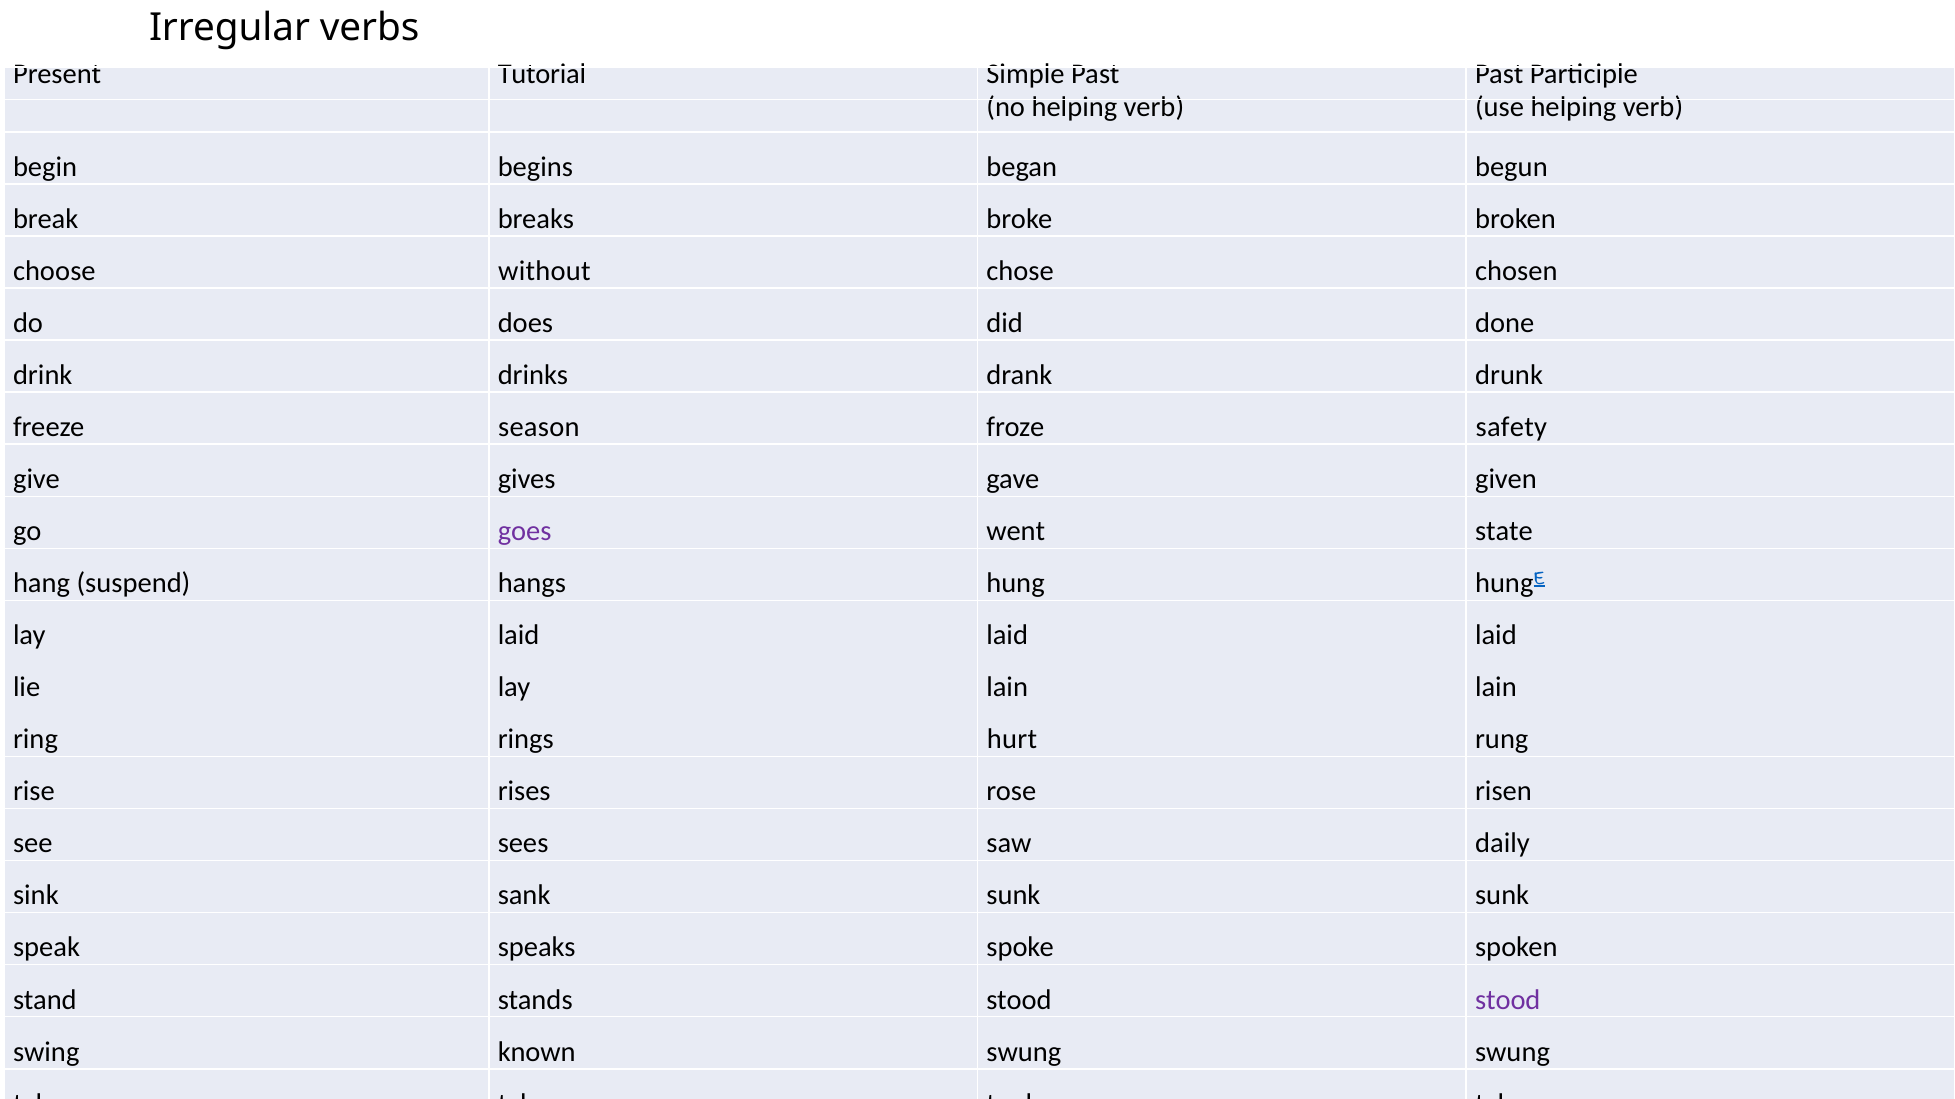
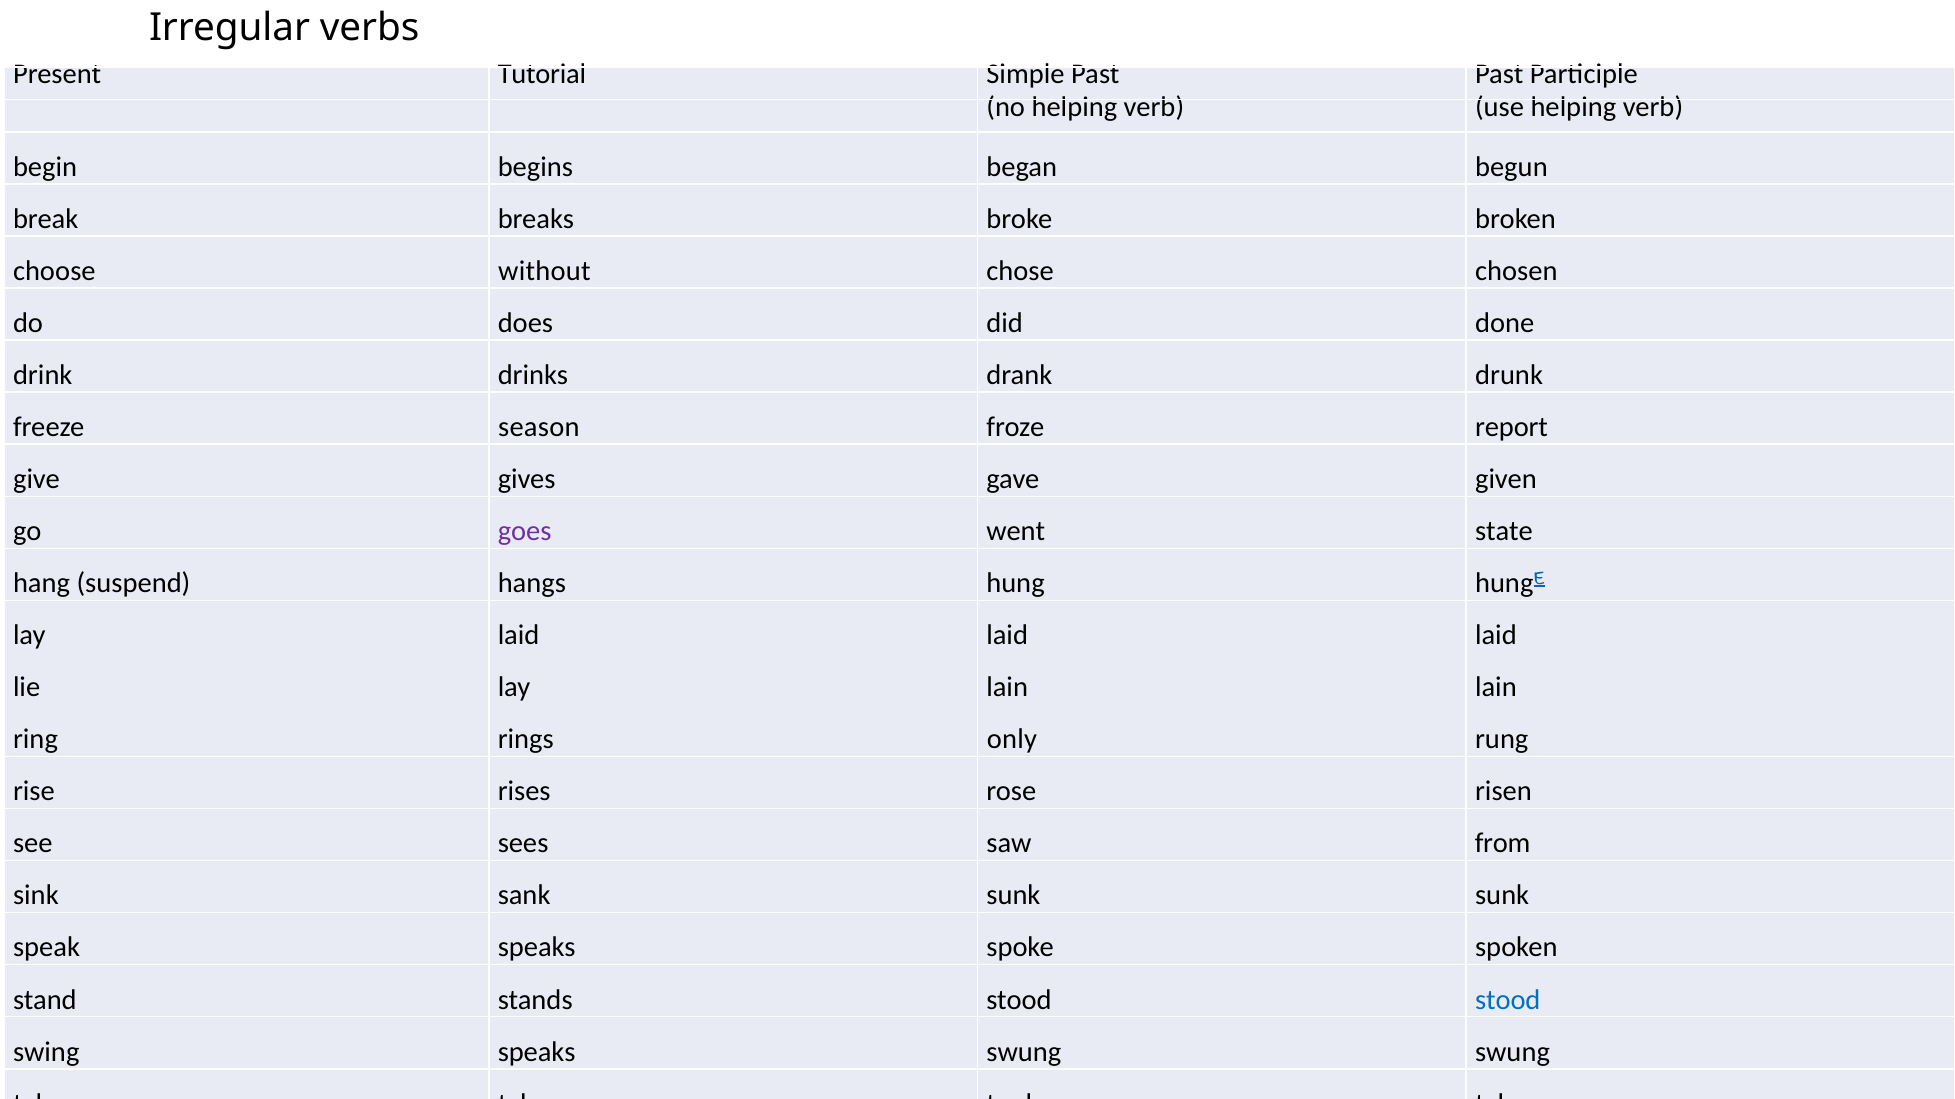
safety: safety -> report
hurt: hurt -> only
daily: daily -> from
stood at (1508, 1000) colour: purple -> blue
swing known: known -> speaks
